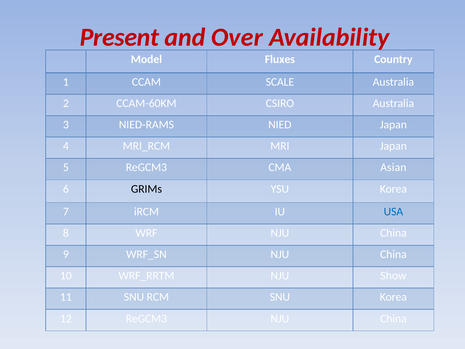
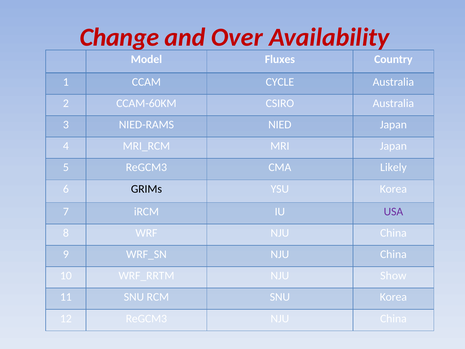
Present: Present -> Change
SCALE: SCALE -> CYCLE
Asian: Asian -> Likely
USA colour: blue -> purple
